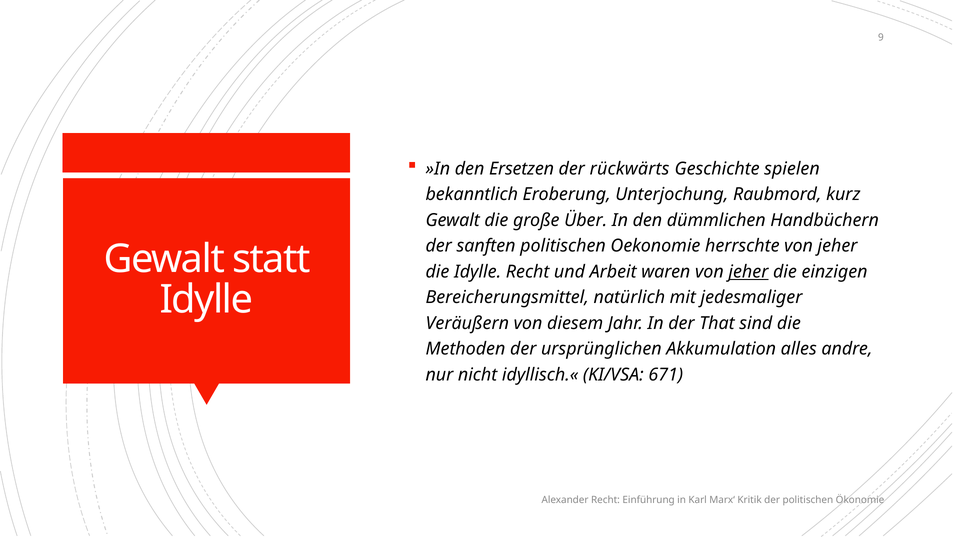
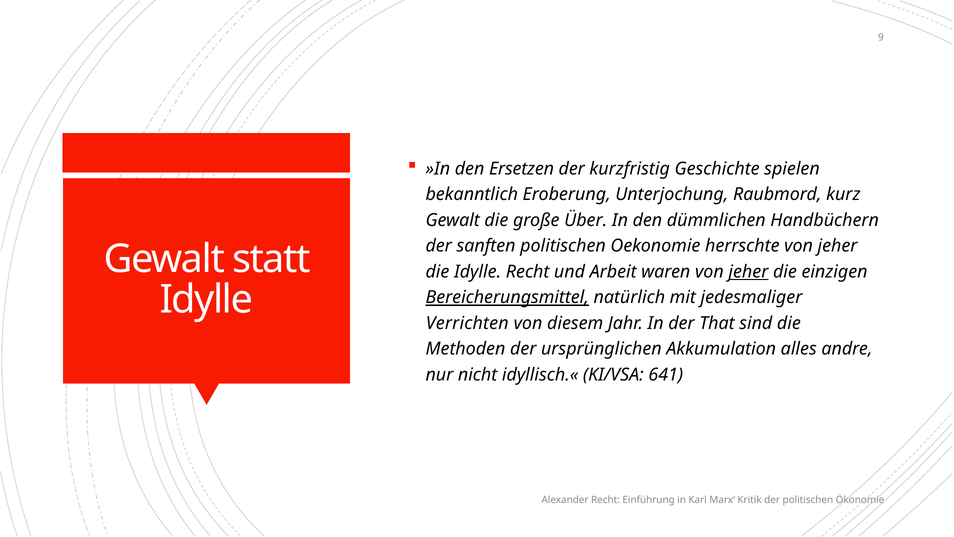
rückwärts: rückwärts -> kurzfristig
Bereicherungsmittel underline: none -> present
Veräußern: Veräußern -> Verrichten
671: 671 -> 641
